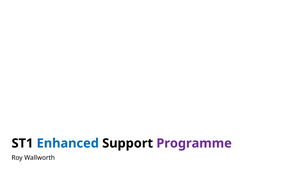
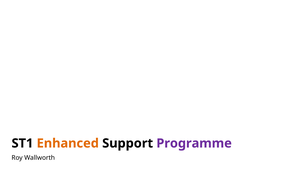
Enhanced colour: blue -> orange
